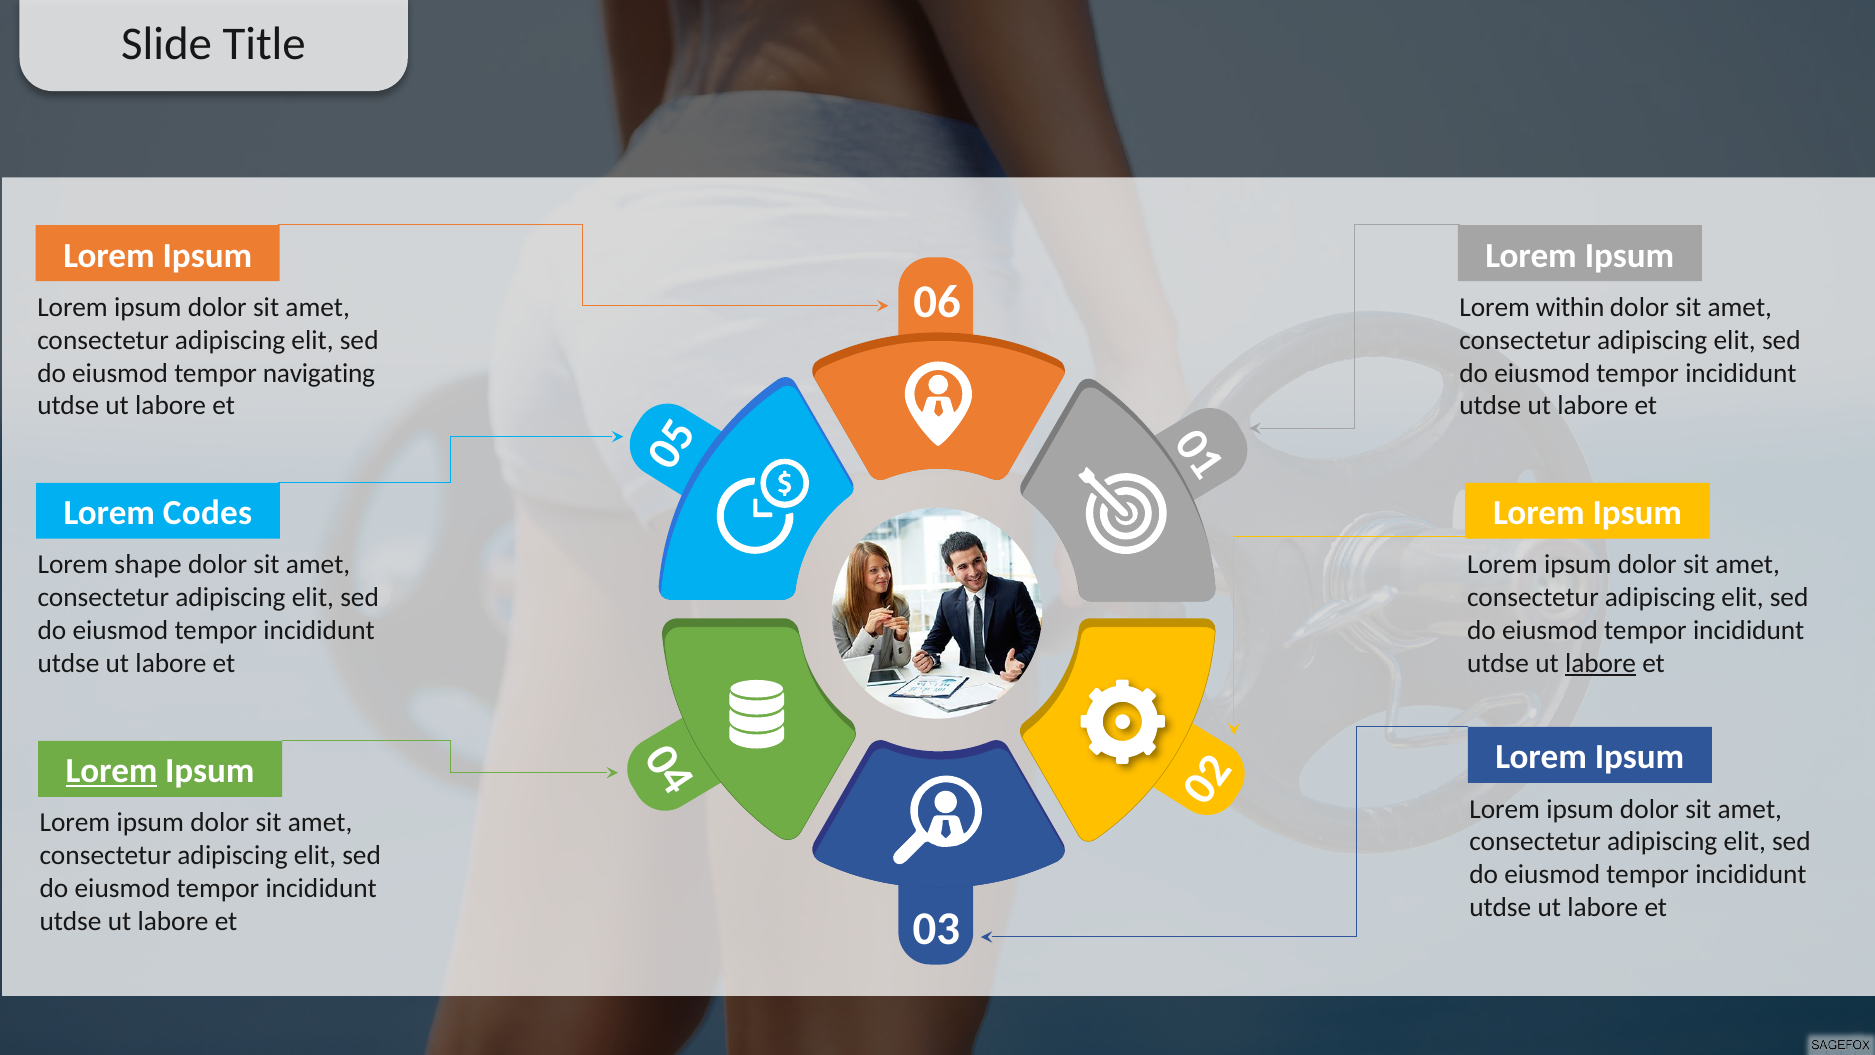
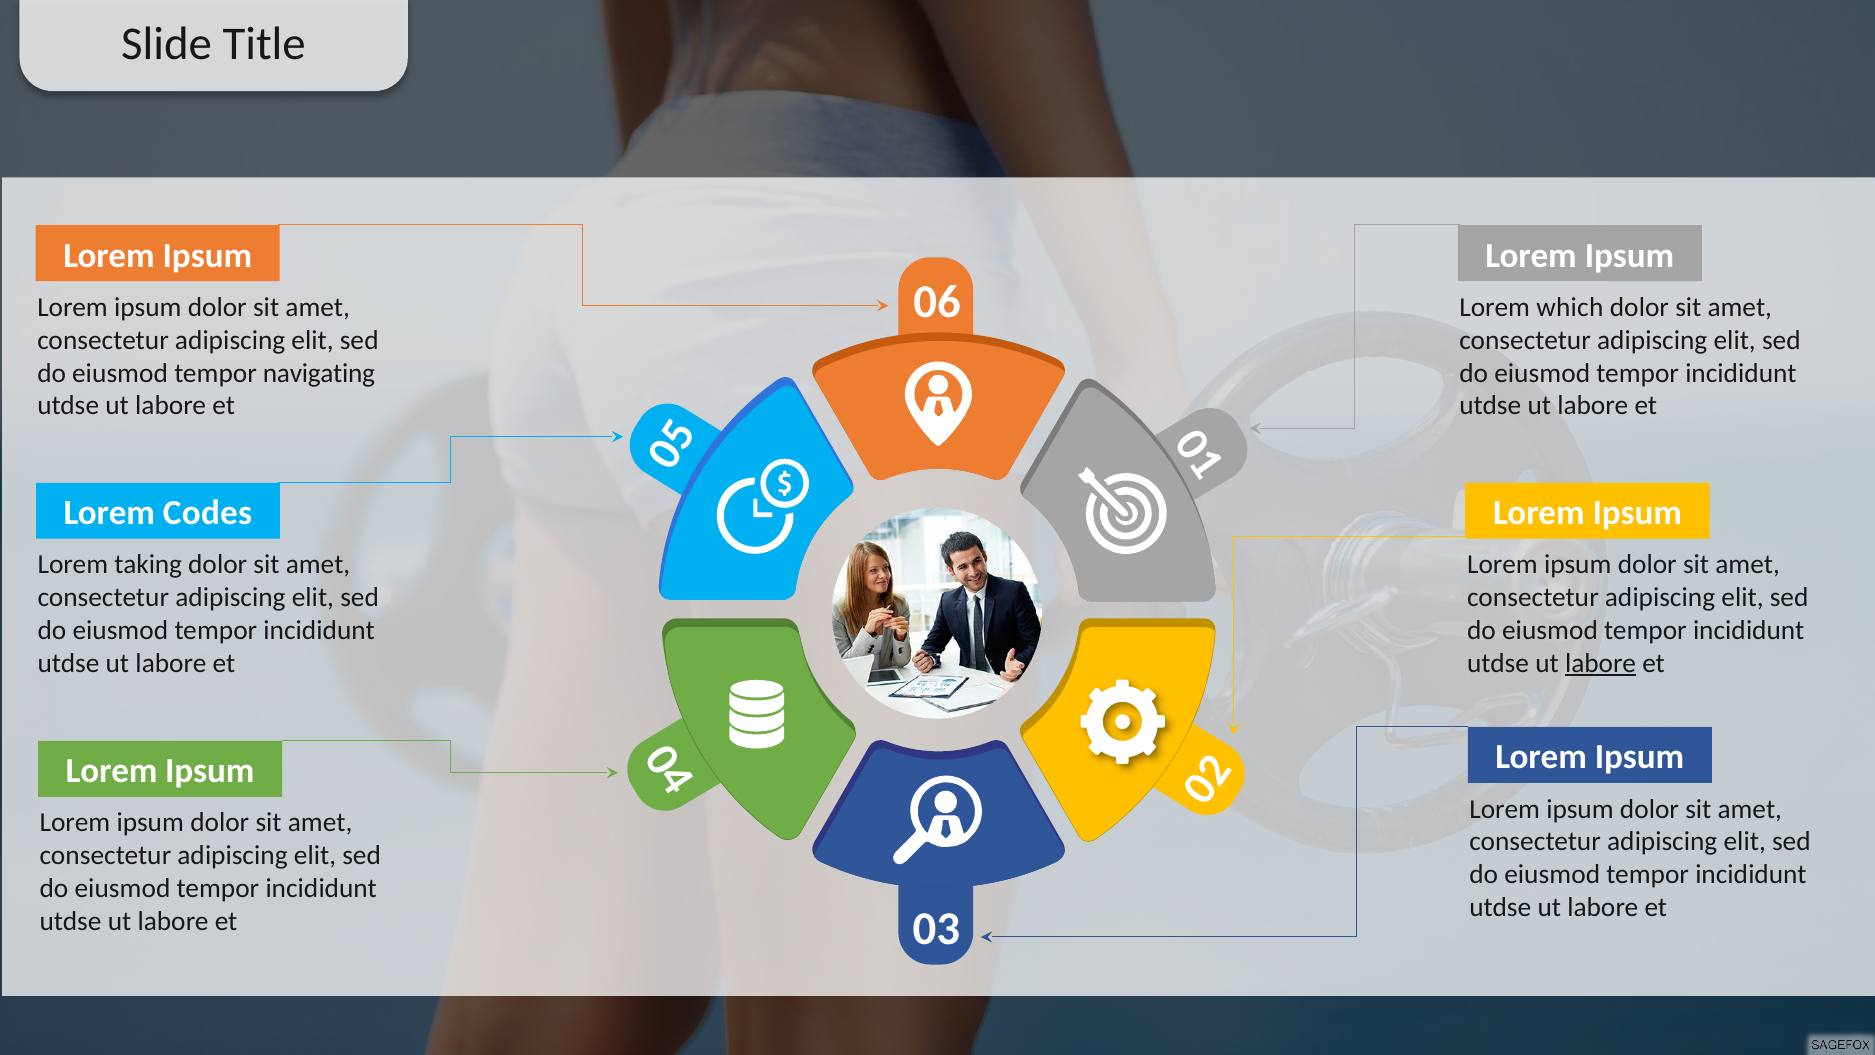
within: within -> which
shape: shape -> taking
Lorem at (112, 771) underline: present -> none
